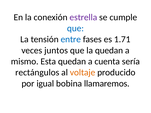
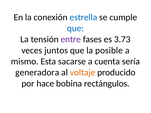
estrella colour: purple -> blue
entre colour: blue -> purple
1.71: 1.71 -> 3.73
la quedan: quedan -> posible
Esta quedan: quedan -> sacarse
rectángulos: rectángulos -> generadora
igual: igual -> hace
llamaremos: llamaremos -> rectángulos
